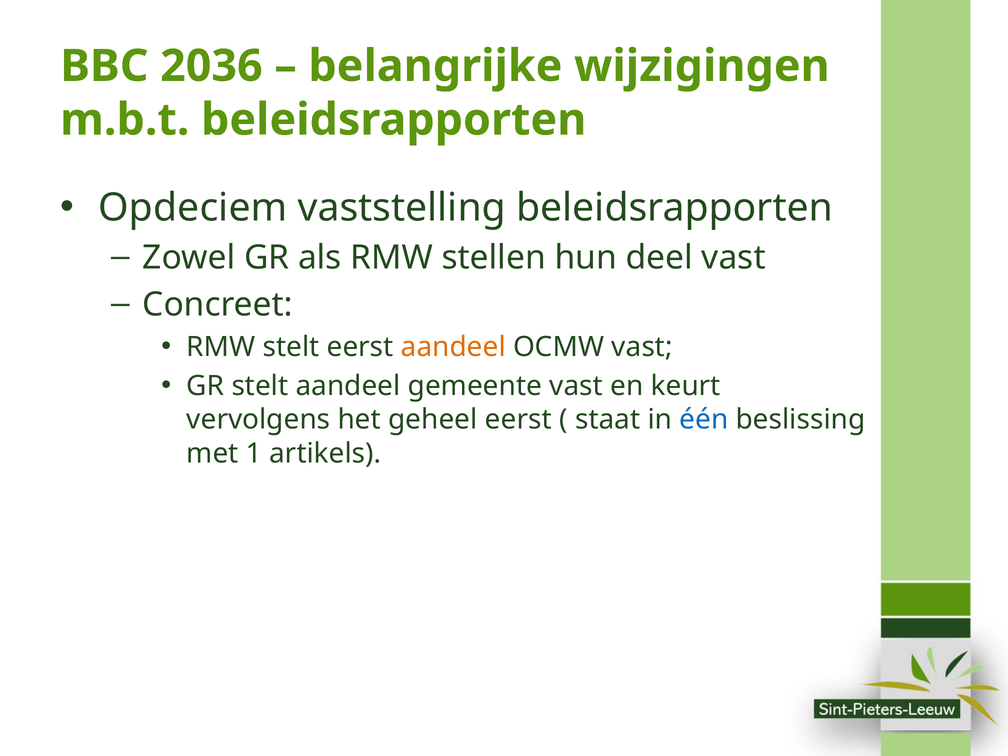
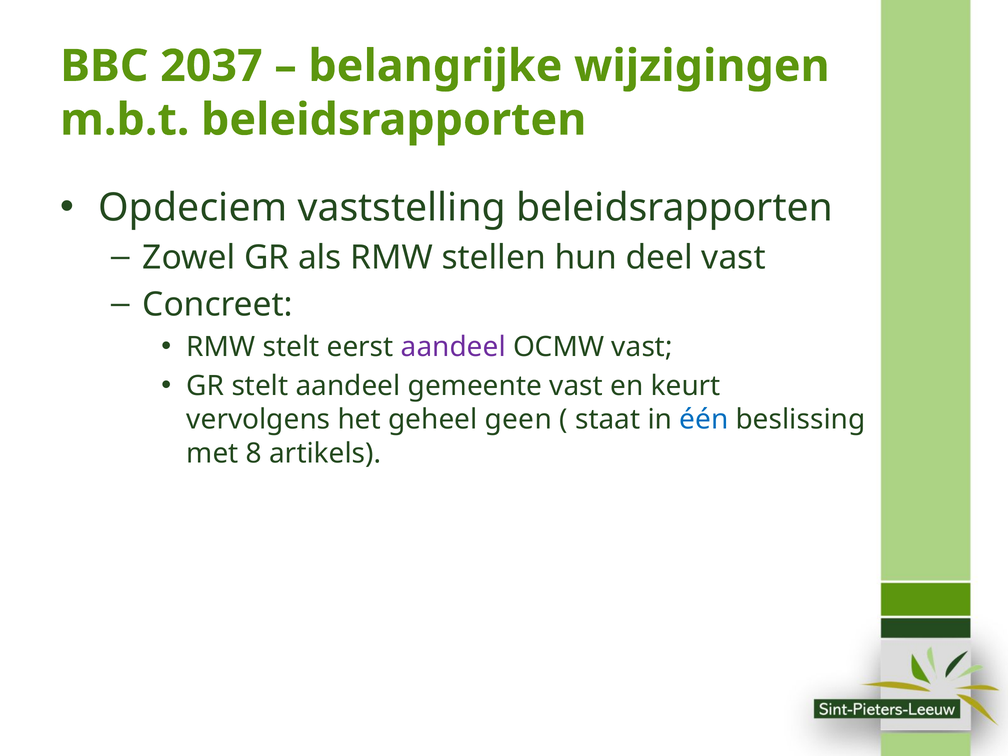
2036: 2036 -> 2037
aandeel at (453, 347) colour: orange -> purple
geheel eerst: eerst -> geen
1: 1 -> 8
